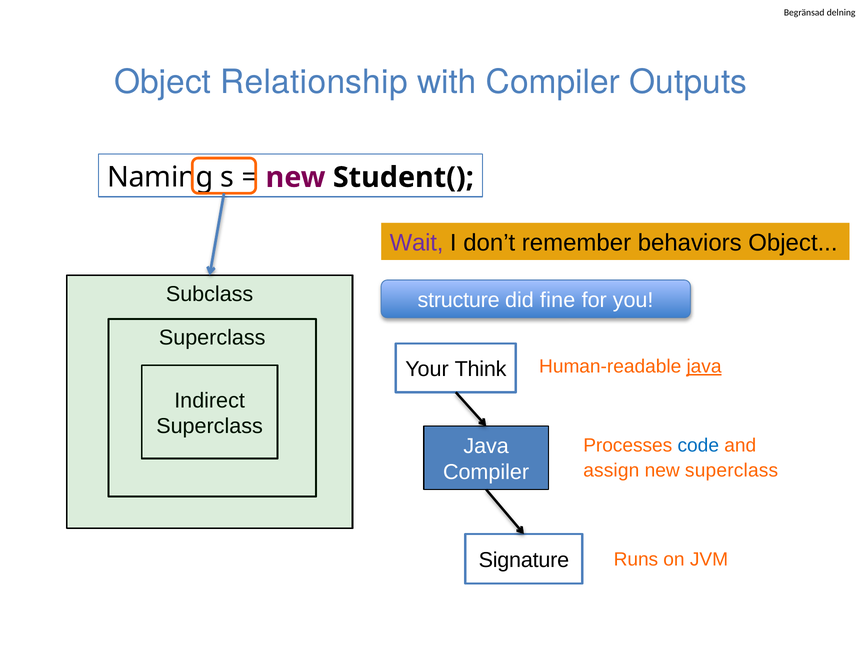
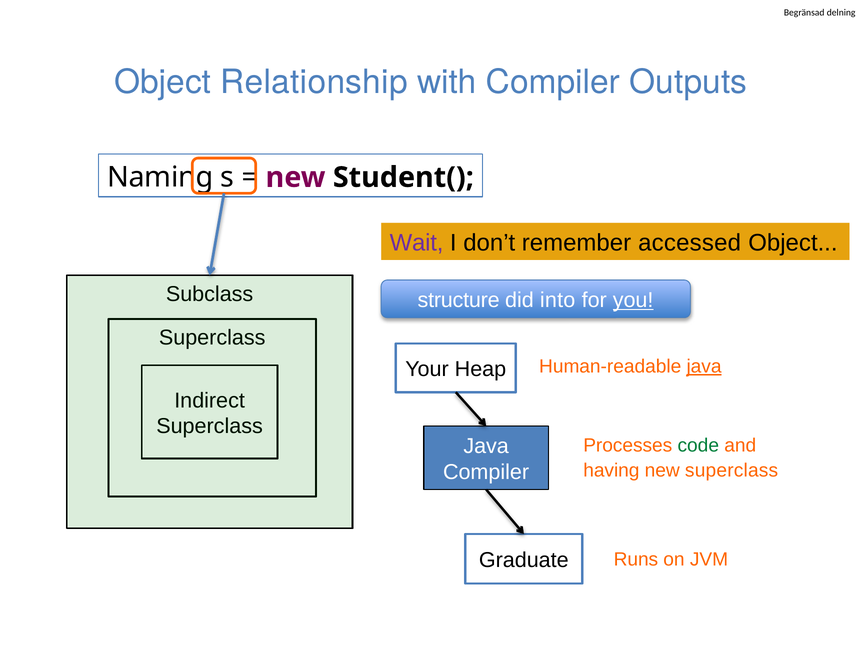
behaviors: behaviors -> accessed
fine: fine -> into
you underline: none -> present
Think: Think -> Heap
code colour: blue -> green
assign: assign -> having
Signature: Signature -> Graduate
